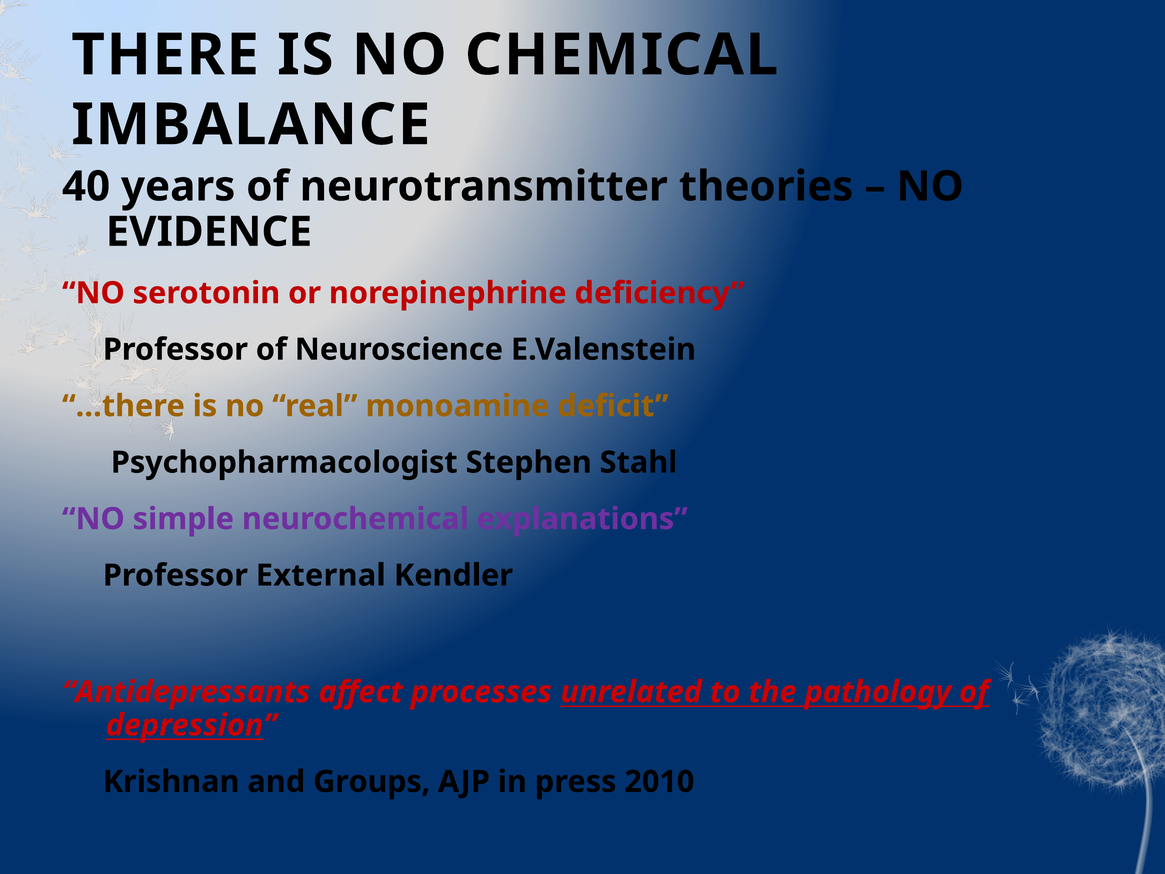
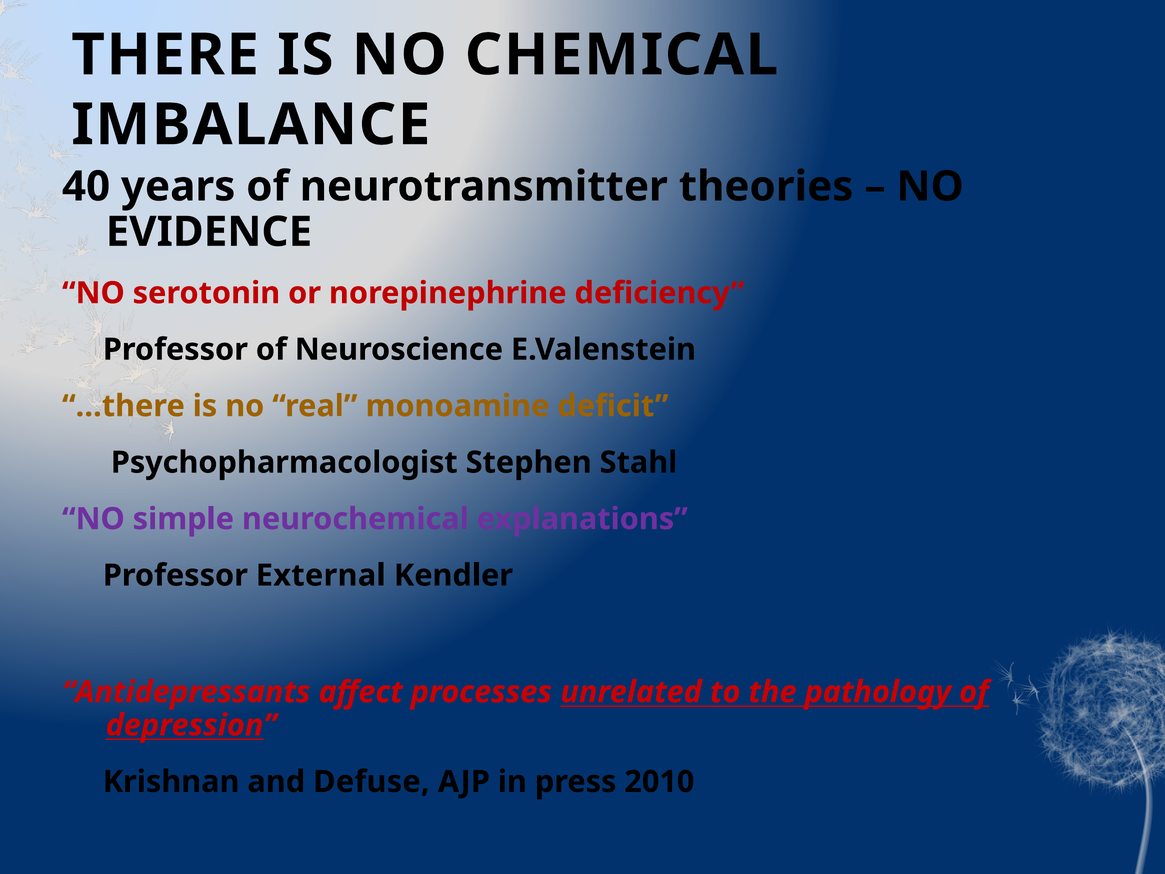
Groups: Groups -> Defuse
